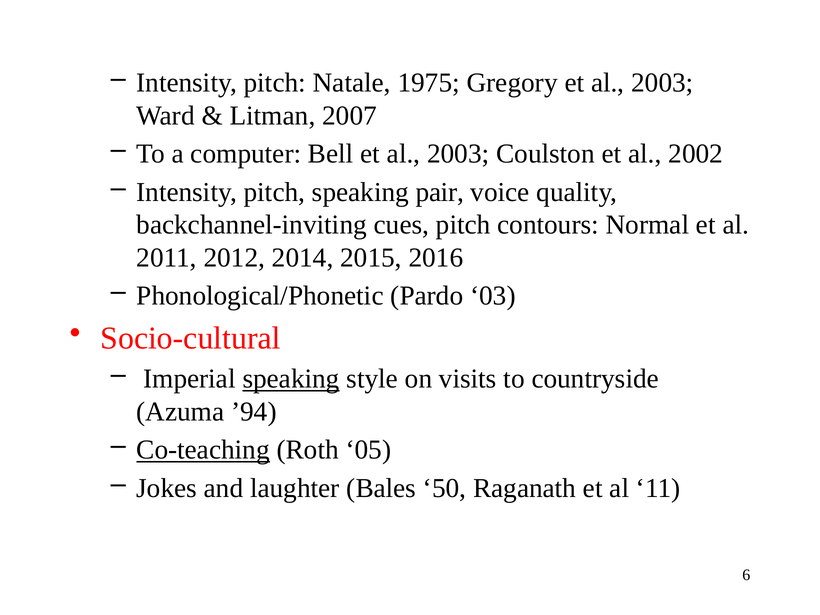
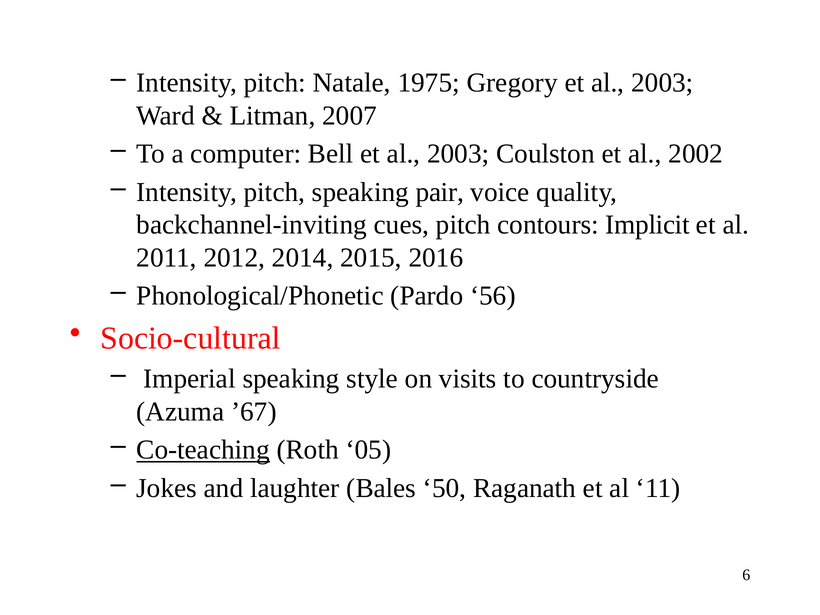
Normal: Normal -> Implicit
03: 03 -> 56
speaking at (291, 379) underline: present -> none
’94: ’94 -> ’67
